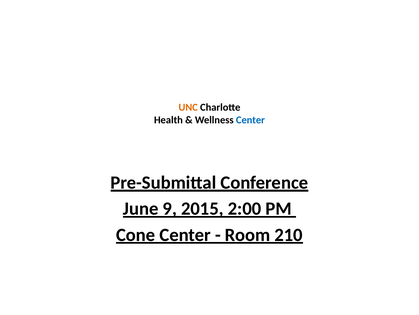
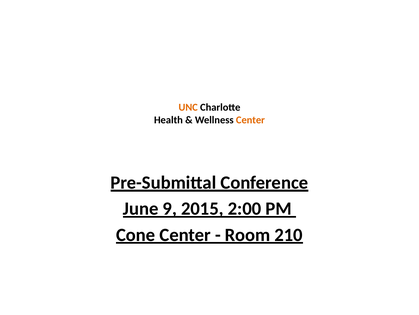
Center at (250, 120) colour: blue -> orange
